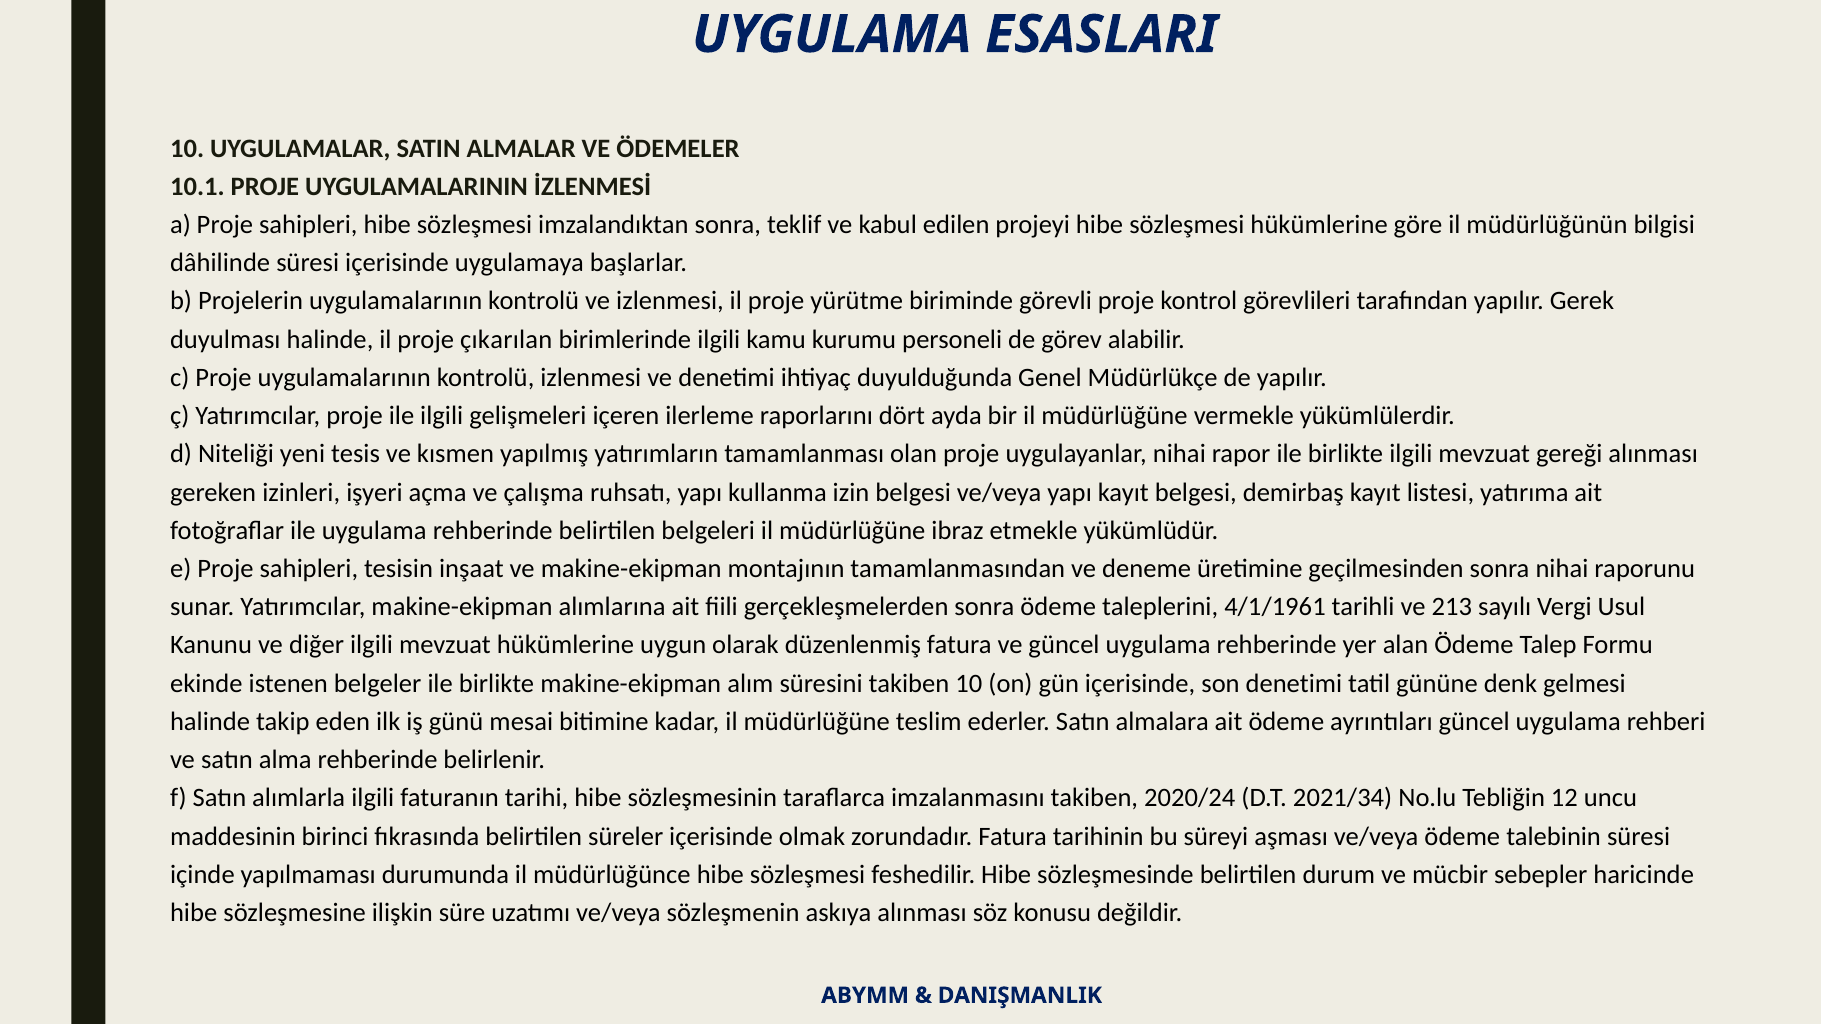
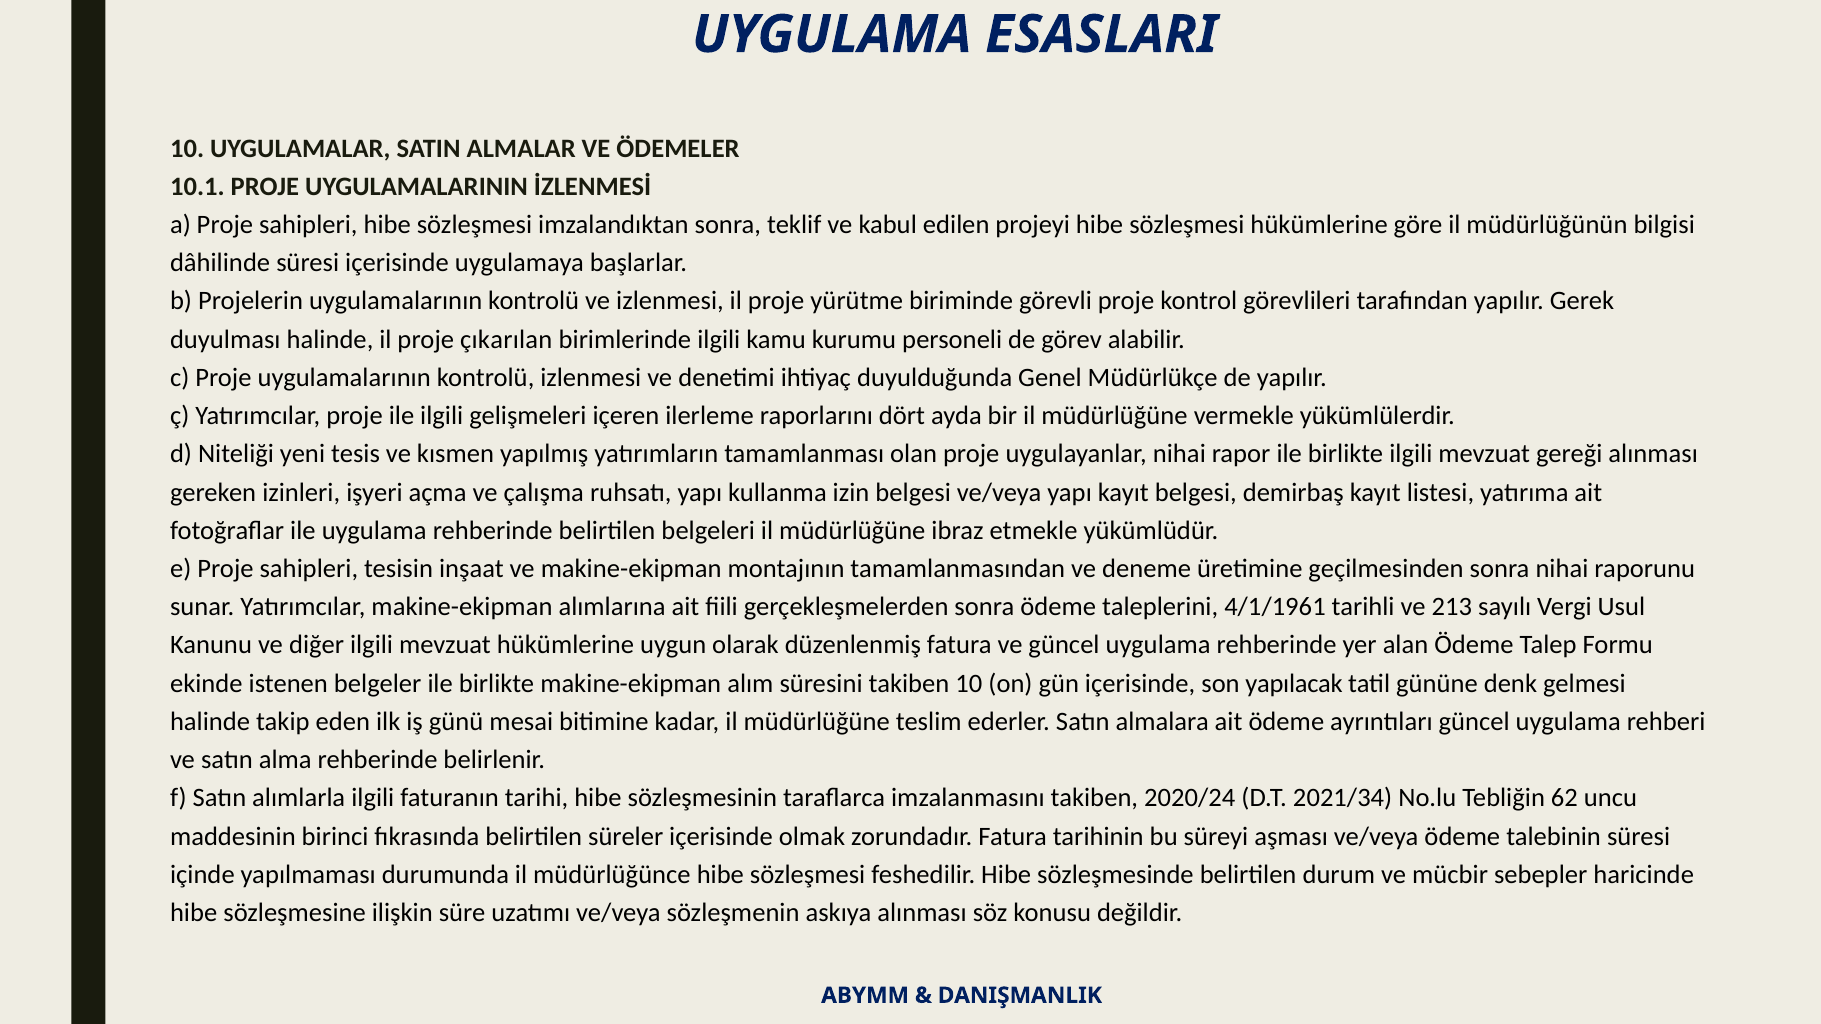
son denetimi: denetimi -> yapılacak
12: 12 -> 62
